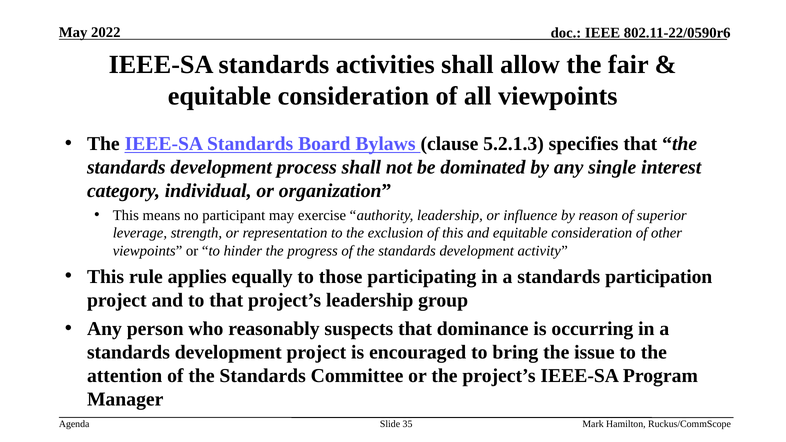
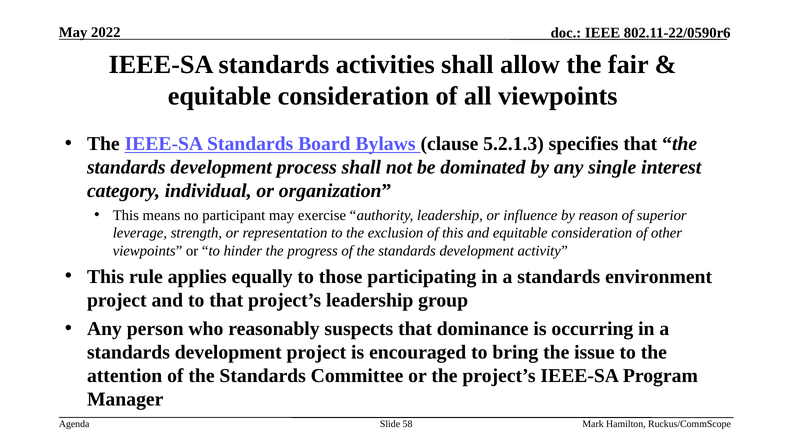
participation: participation -> environment
35: 35 -> 58
